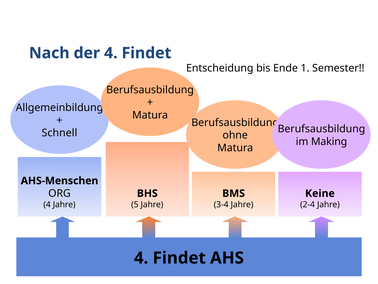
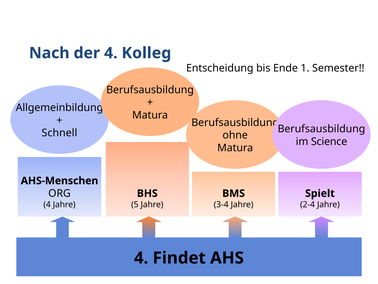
der 4 Findet: Findet -> Kolleg
Making: Making -> Science
Keine: Keine -> Spielt
